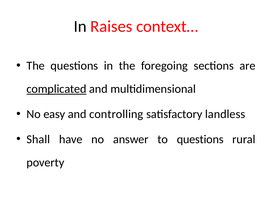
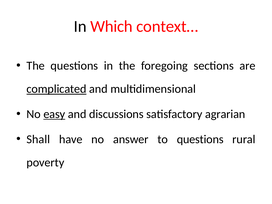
Raises: Raises -> Which
easy underline: none -> present
controlling: controlling -> discussions
landless: landless -> agrarian
